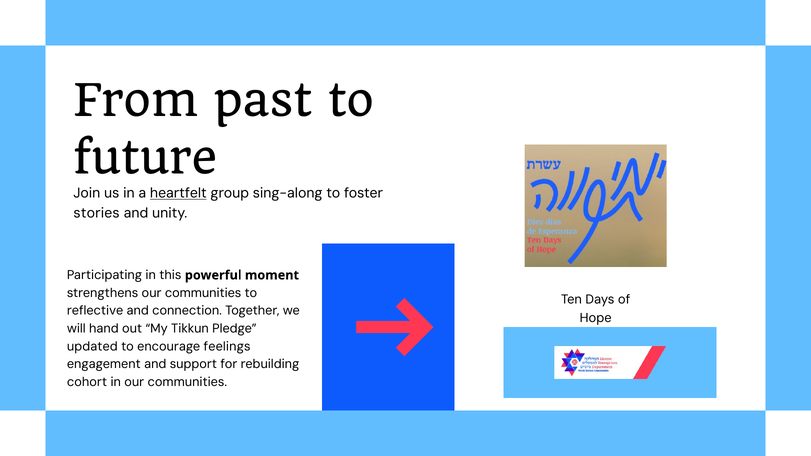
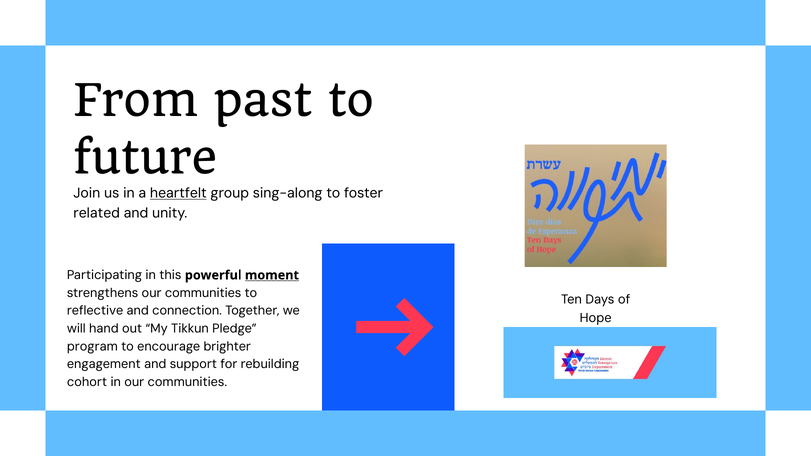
stories: stories -> related
moment underline: none -> present
updated: updated -> program
feelings: feelings -> brighter
